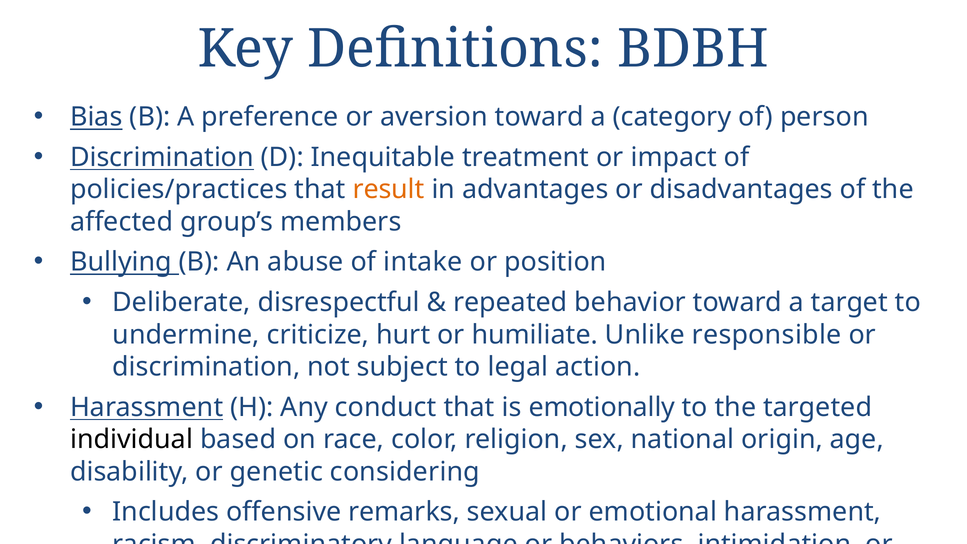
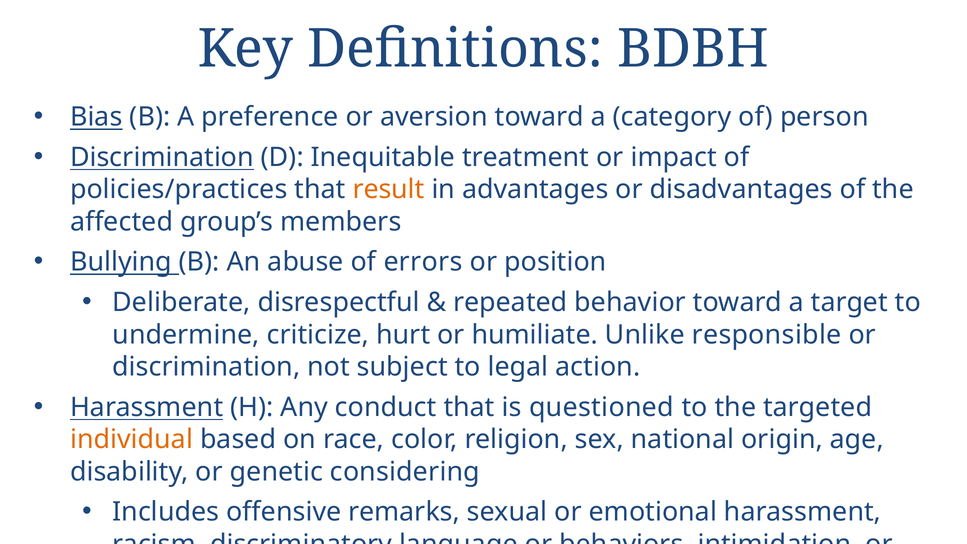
intake: intake -> errors
emotionally: emotionally -> questioned
individual colour: black -> orange
